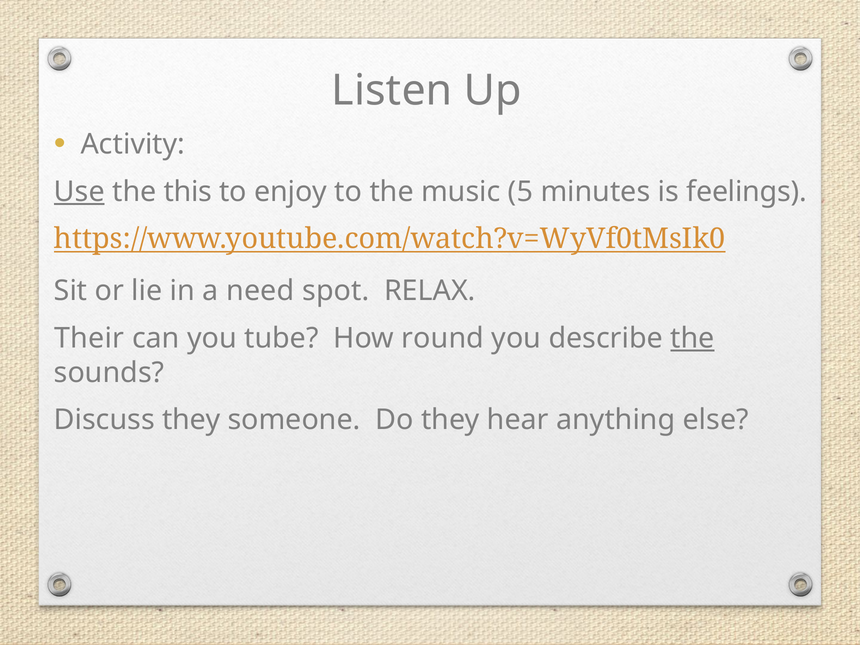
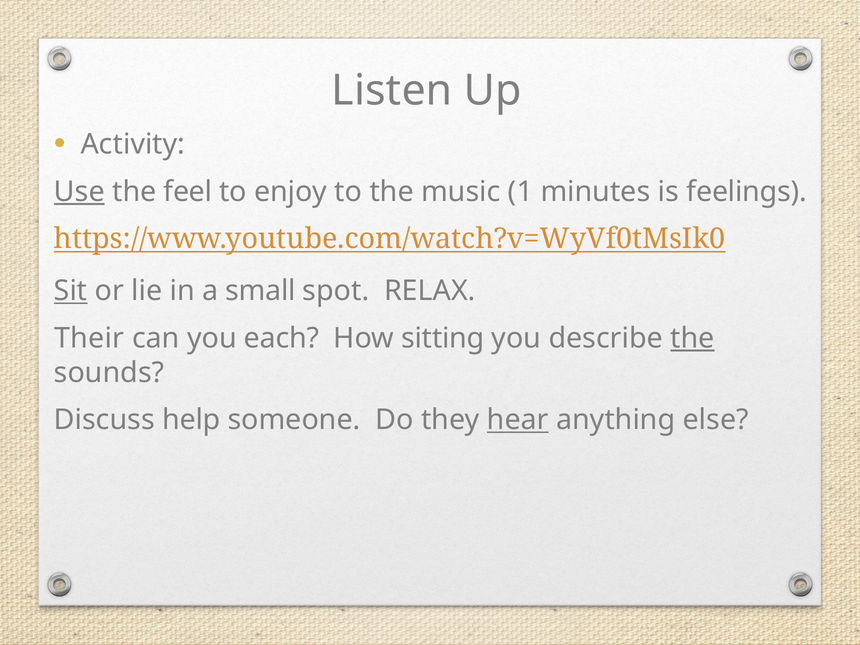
this: this -> feel
5: 5 -> 1
Sit underline: none -> present
need: need -> small
tube: tube -> each
round: round -> sitting
Discuss they: they -> help
hear underline: none -> present
